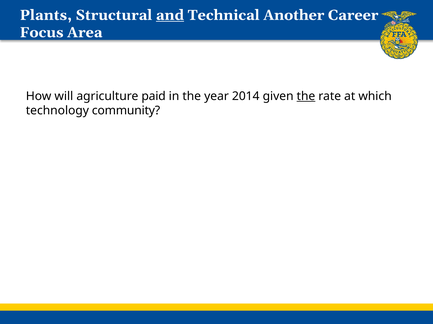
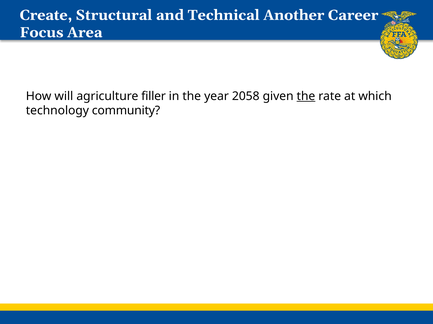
Plants: Plants -> Create
and underline: present -> none
paid: paid -> filler
2014: 2014 -> 2058
